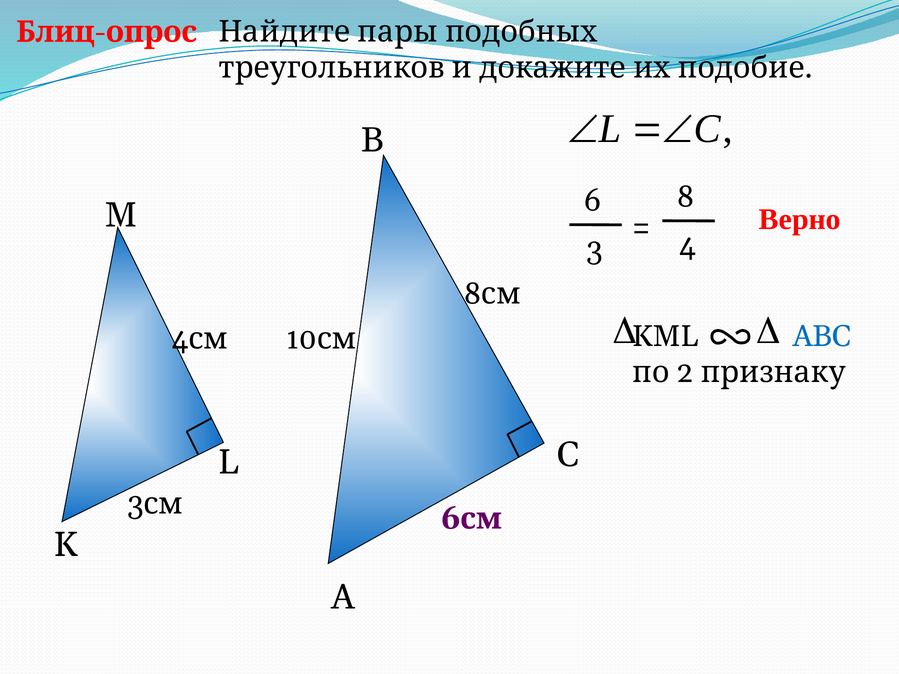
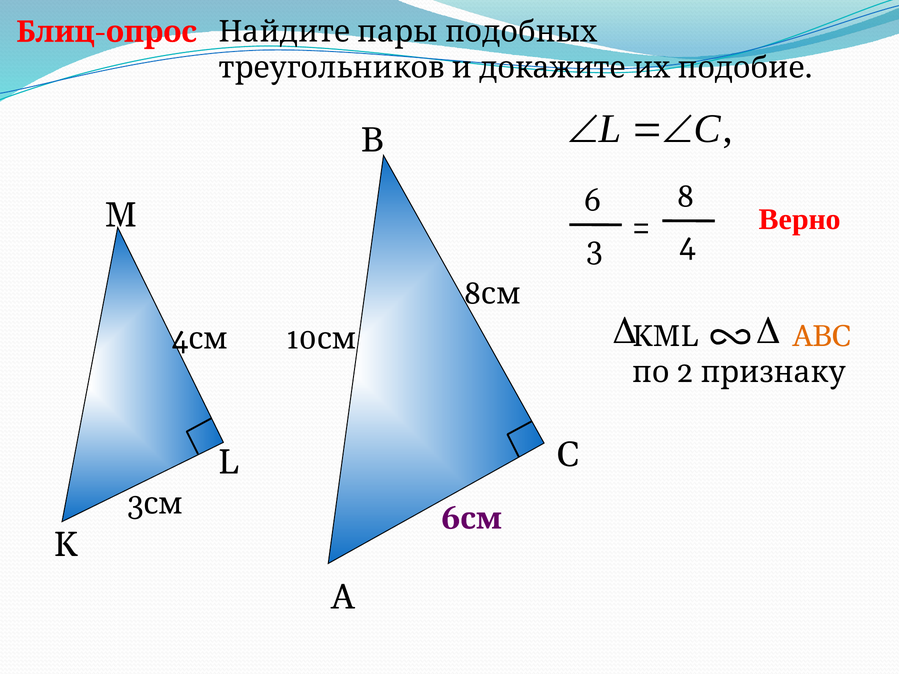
ABC colour: blue -> orange
